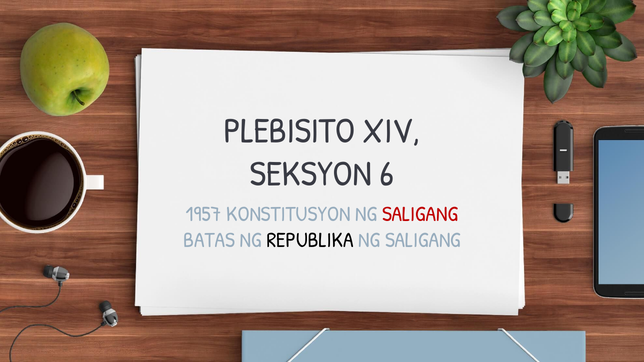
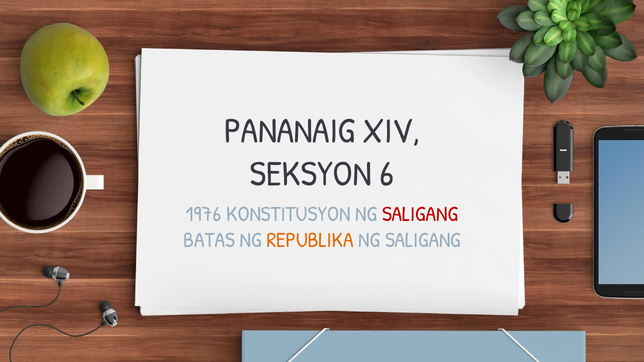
PLEBISITO: PLEBISITO -> PANANAIG
1957: 1957 -> 1976
REPUBLIKA colour: black -> orange
